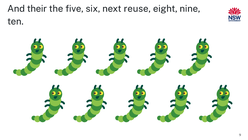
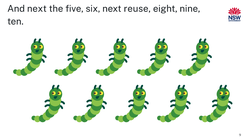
And their: their -> next
